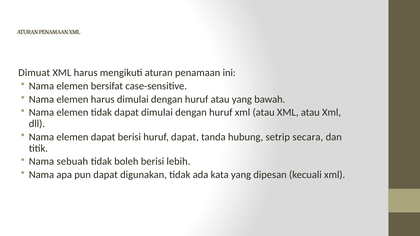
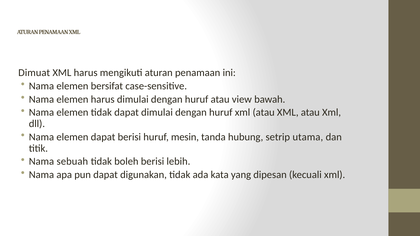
atau yang: yang -> view
huruf dapat: dapat -> mesin
secara: secara -> utama
